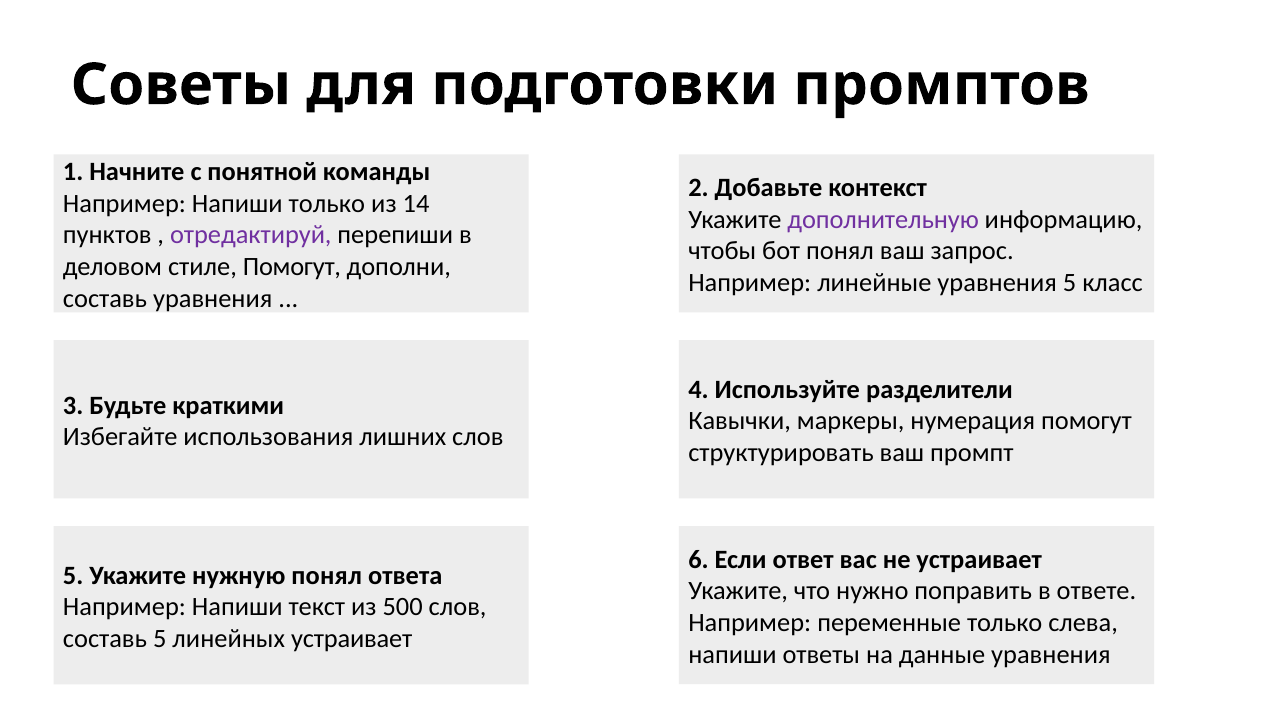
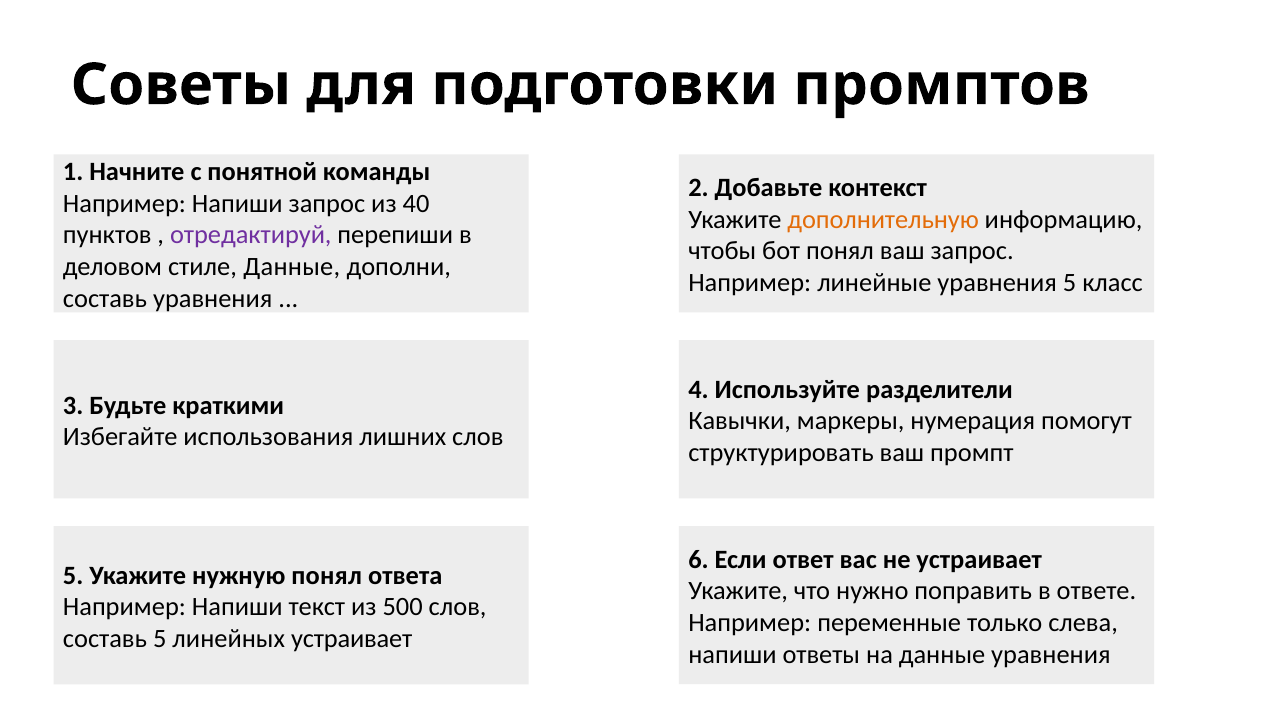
Напиши только: только -> запрос
14: 14 -> 40
дополнительную colour: purple -> orange
стиле Помогут: Помогут -> Данные
